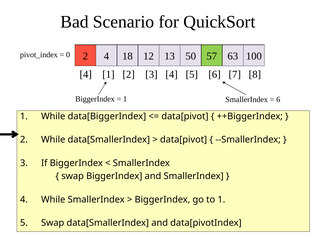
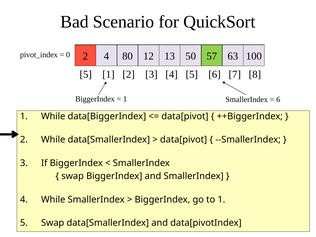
18: 18 -> 80
4 at (86, 74): 4 -> 5
